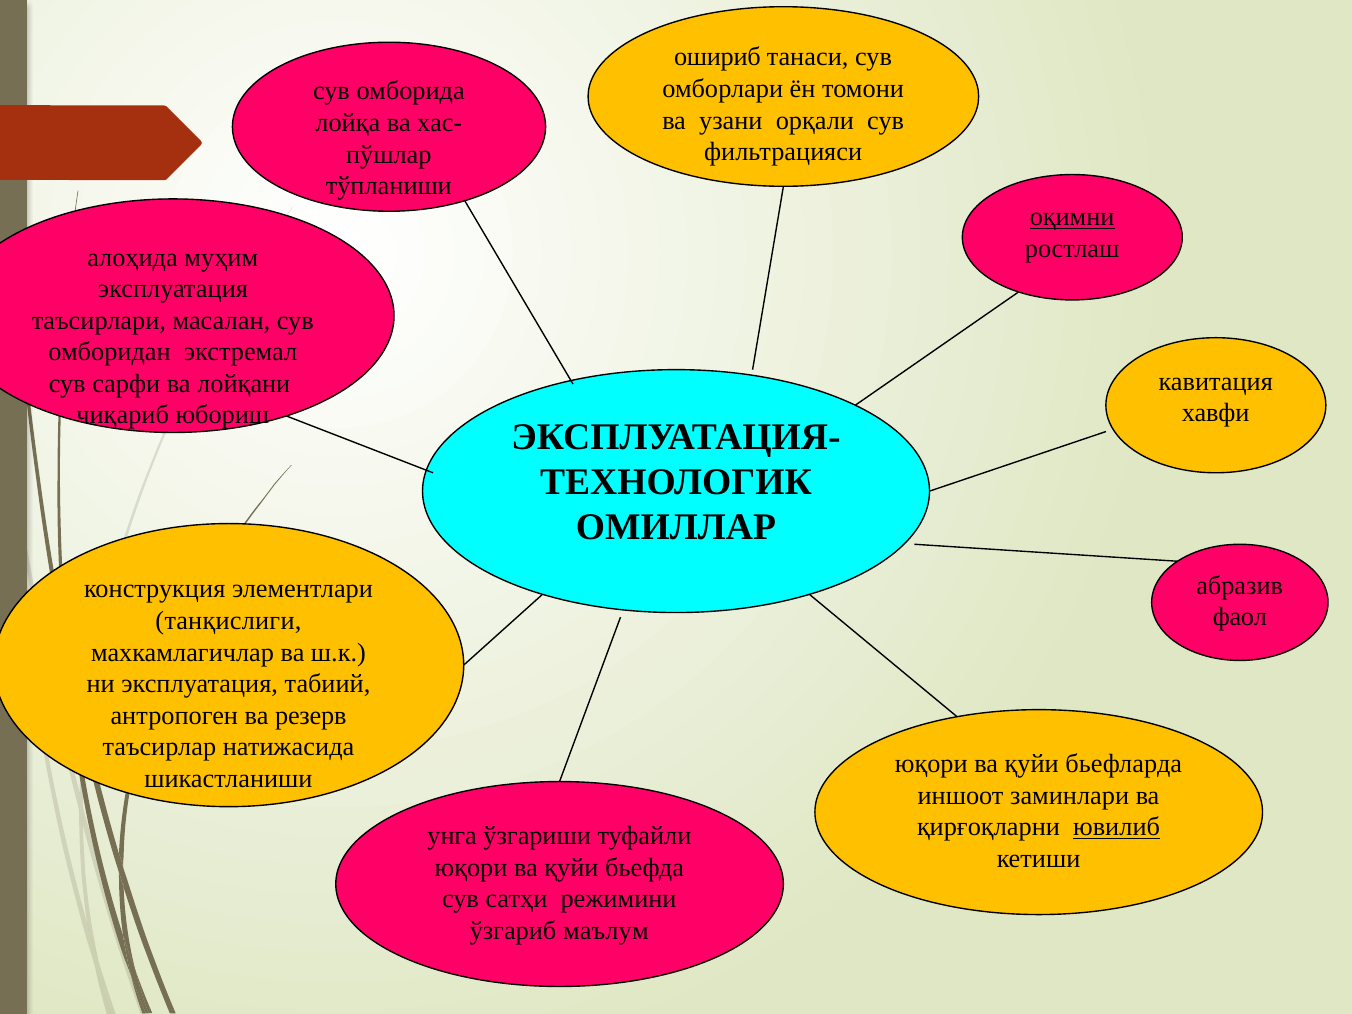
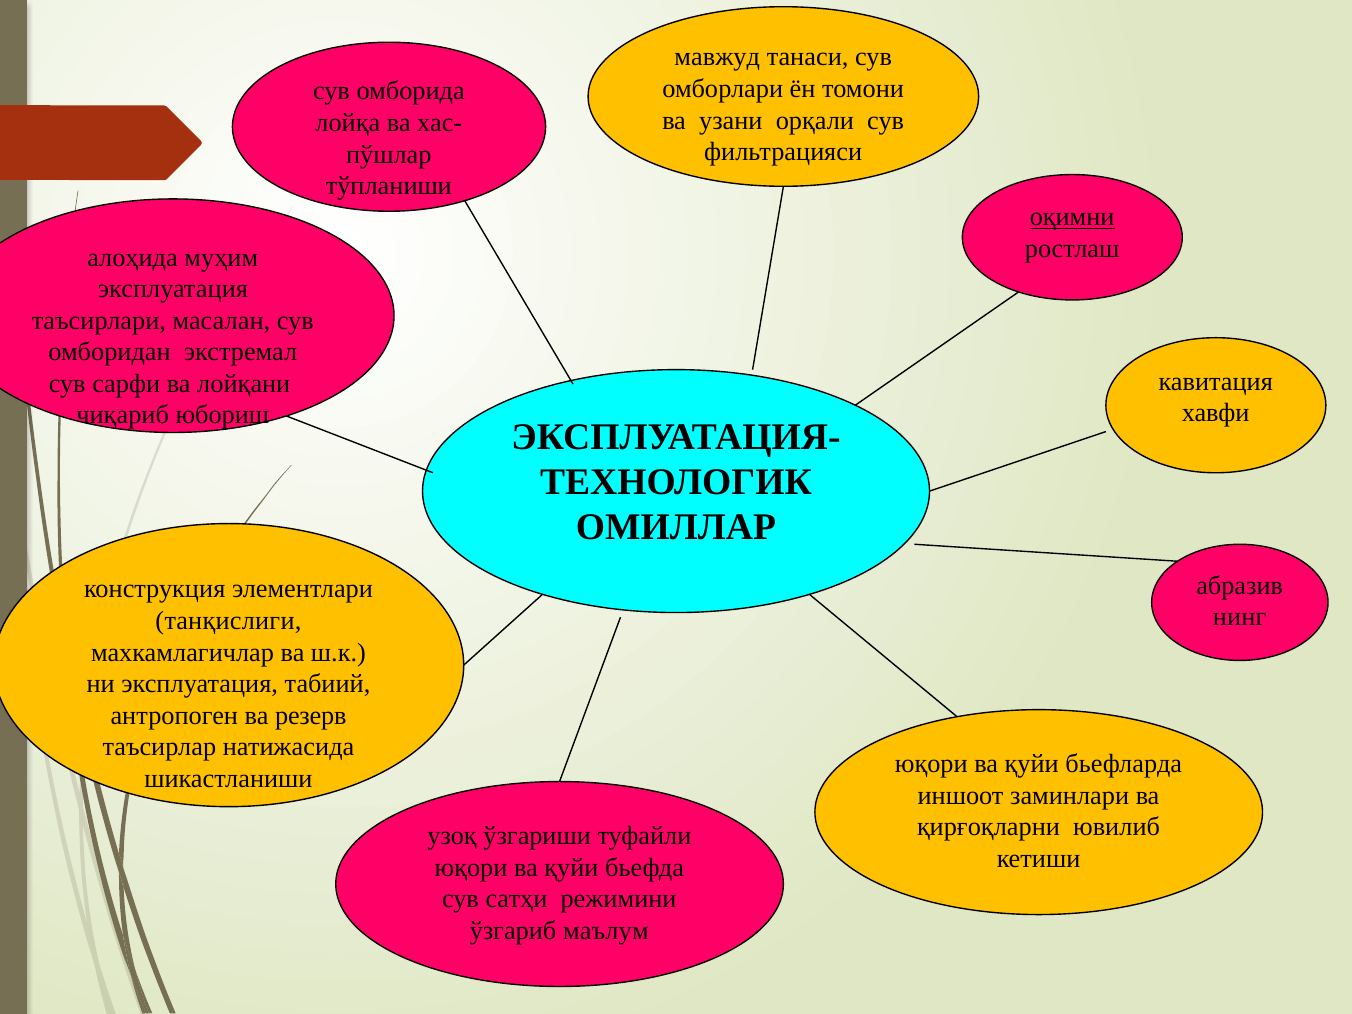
ошириб: ошириб -> мавжуд
фаол: фаол -> нинг
ювилиб underline: present -> none
унга: унга -> узоқ
